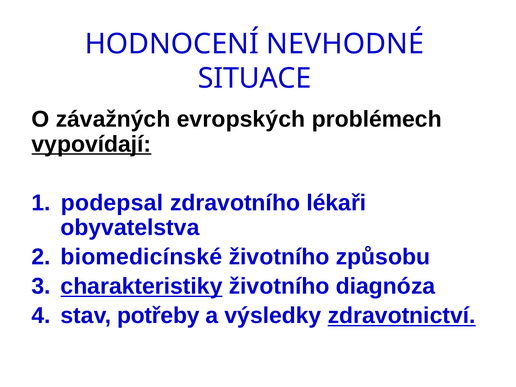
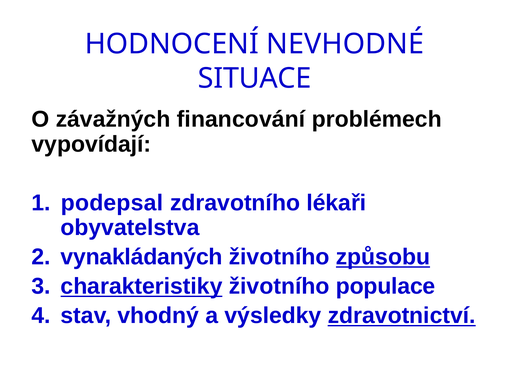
evropských: evropských -> financování
vypovídají underline: present -> none
biomedicínské: biomedicínské -> vynakládaných
způsobu underline: none -> present
diagnóza: diagnóza -> populace
potřeby: potřeby -> vhodný
